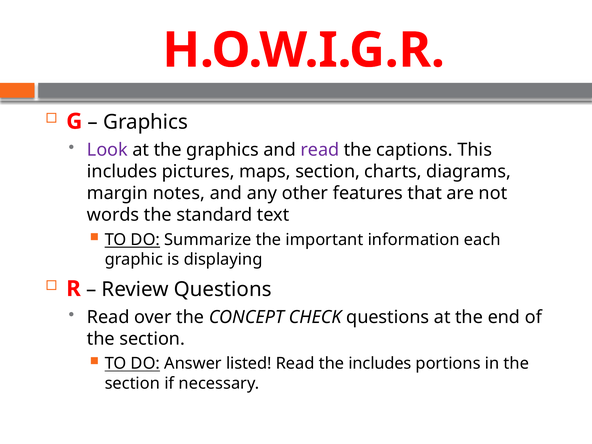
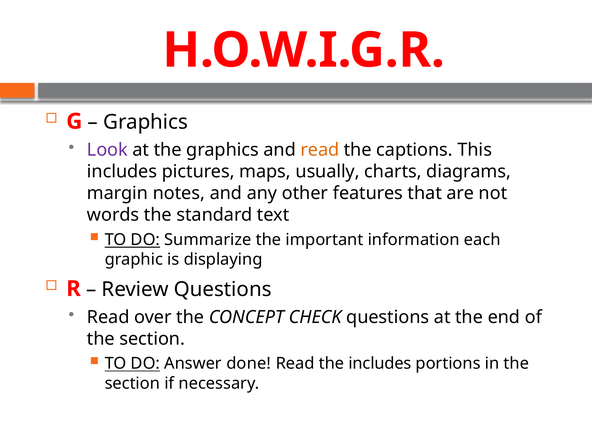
read at (320, 150) colour: purple -> orange
maps section: section -> usually
listed: listed -> done
